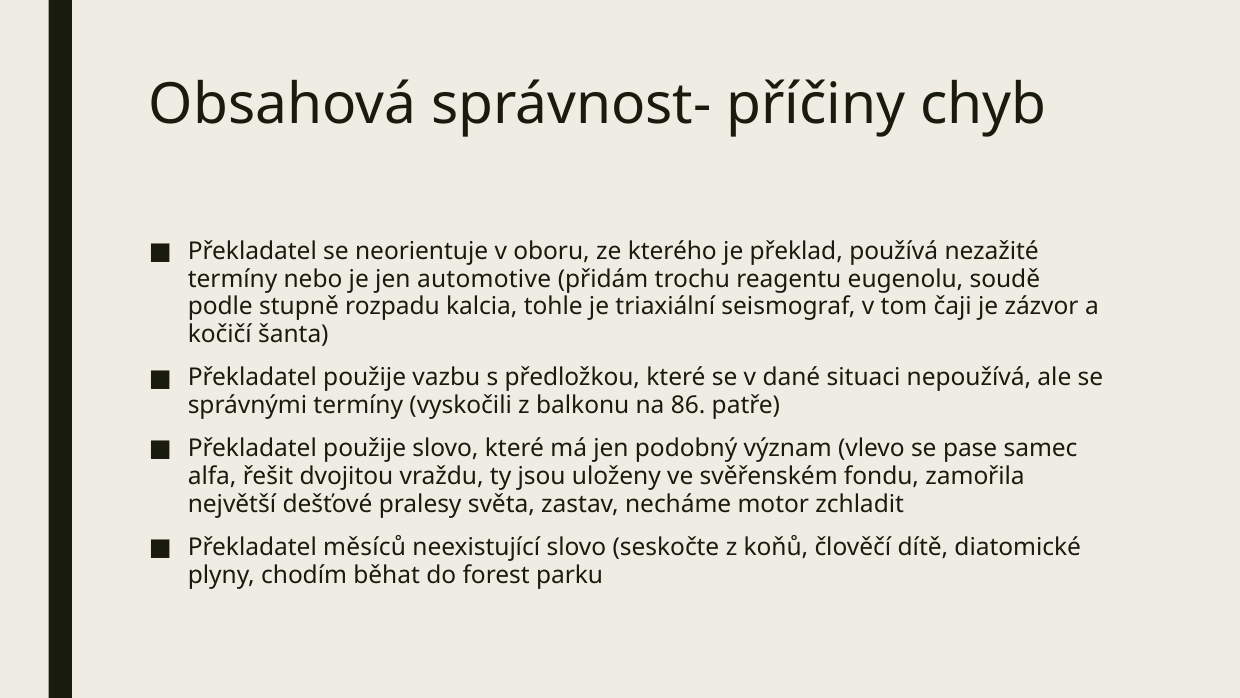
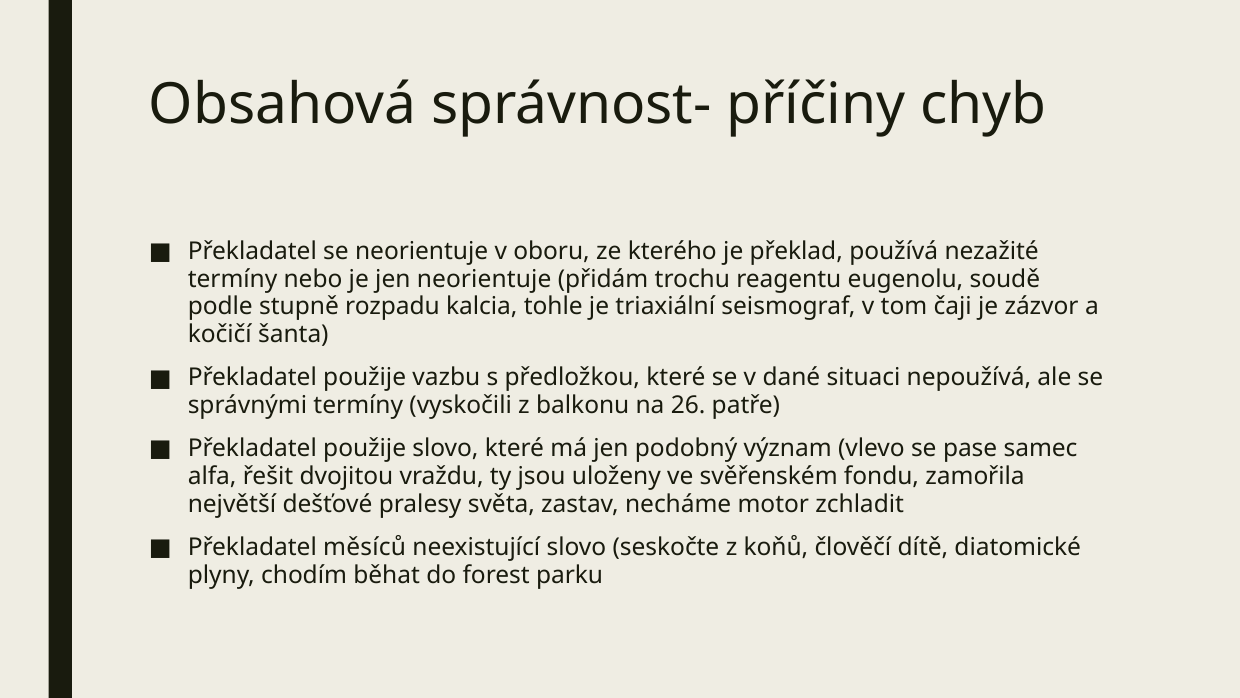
jen automotive: automotive -> neorientuje
86: 86 -> 26
